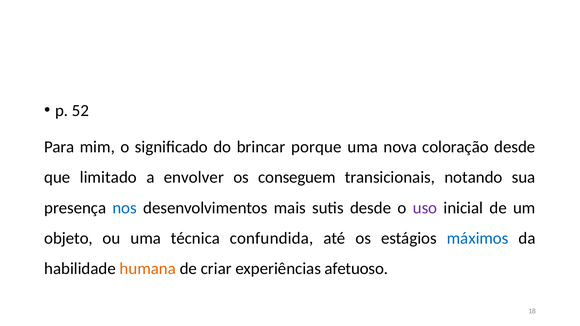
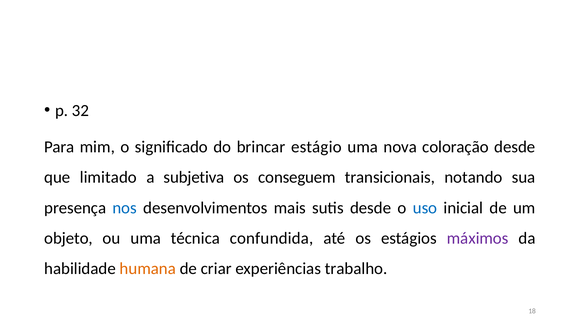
52: 52 -> 32
porque: porque -> estágio
envolver: envolver -> subjetiva
uso colour: purple -> blue
máximos colour: blue -> purple
afetuoso: afetuoso -> trabalho
